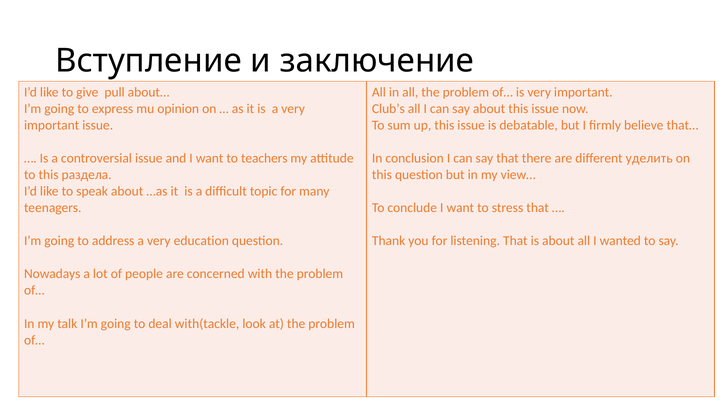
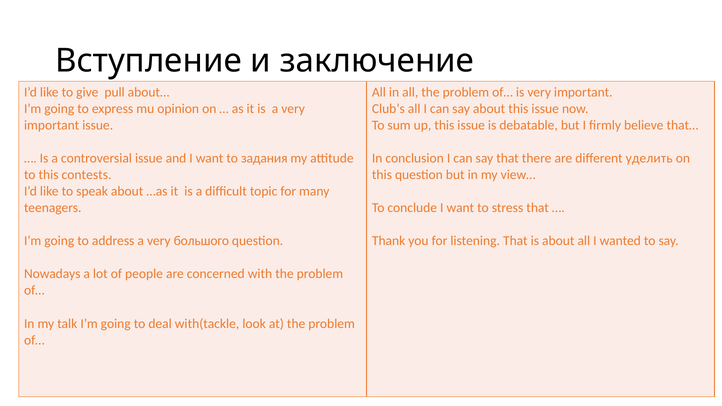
teachers: teachers -> задания
раздела: раздела -> contests
education: education -> большого
